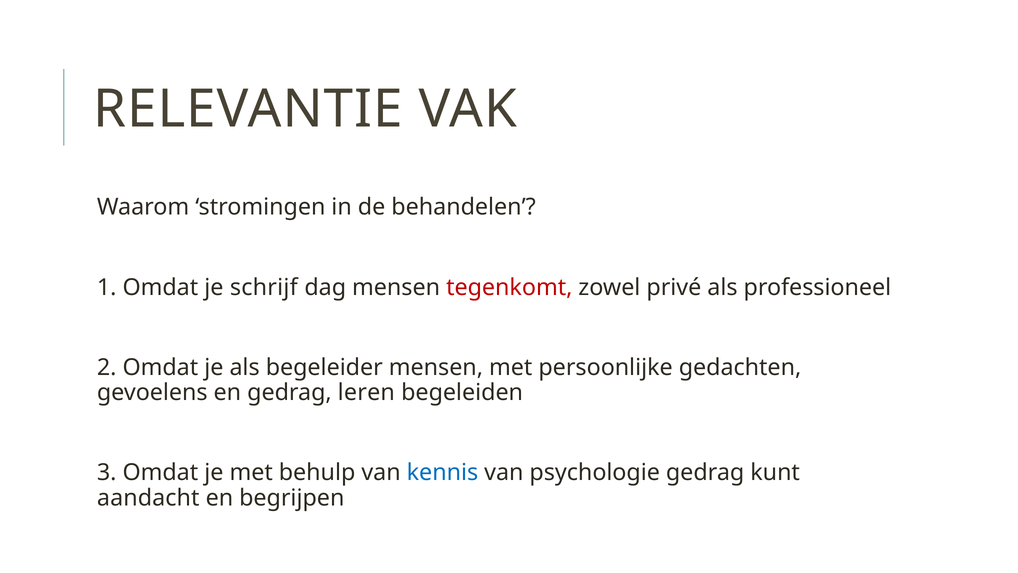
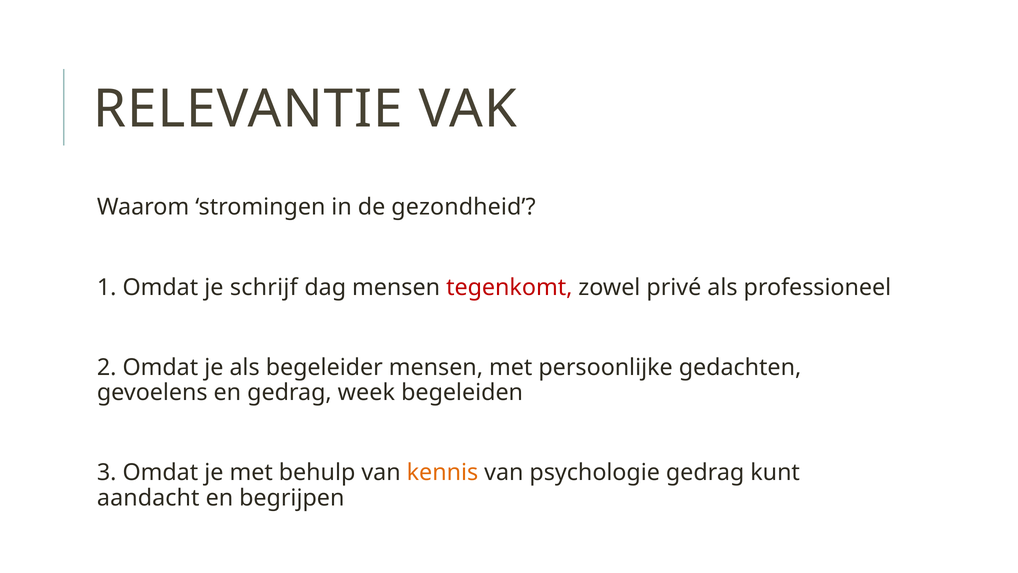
behandelen: behandelen -> gezondheid
leren: leren -> week
kennis colour: blue -> orange
